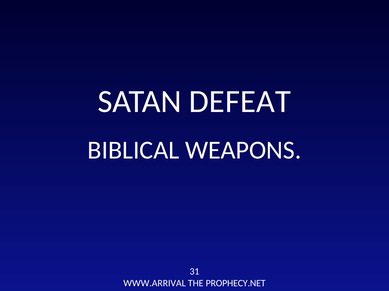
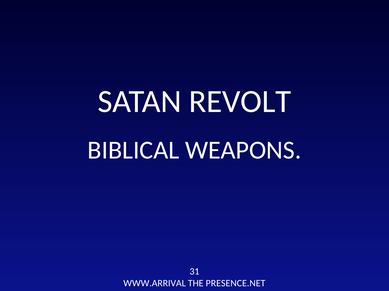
DEFEAT: DEFEAT -> REVOLT
PROPHECY.NET: PROPHECY.NET -> PRESENCE.NET
